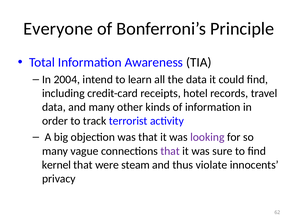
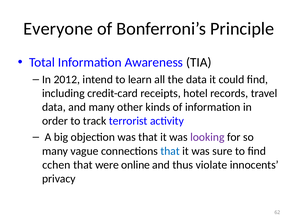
2004: 2004 -> 2012
that at (170, 151) colour: purple -> blue
kernel: kernel -> cchen
steam: steam -> online
